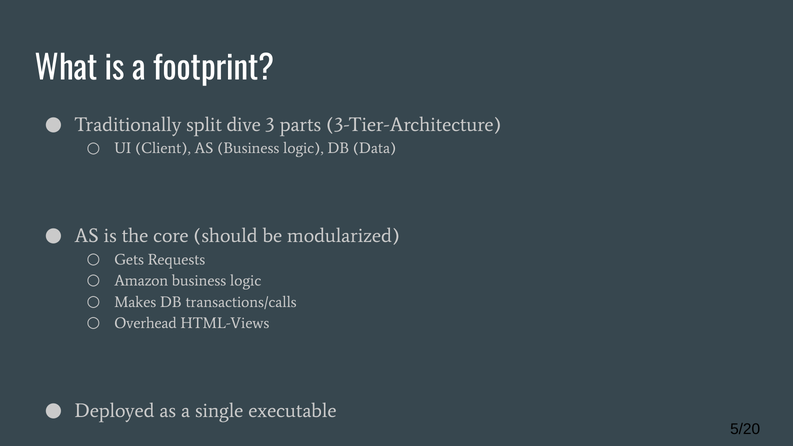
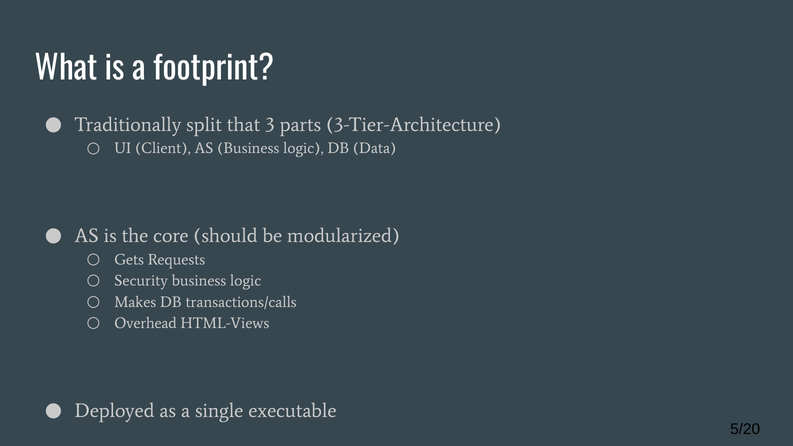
dive: dive -> that
Amazon: Amazon -> Security
